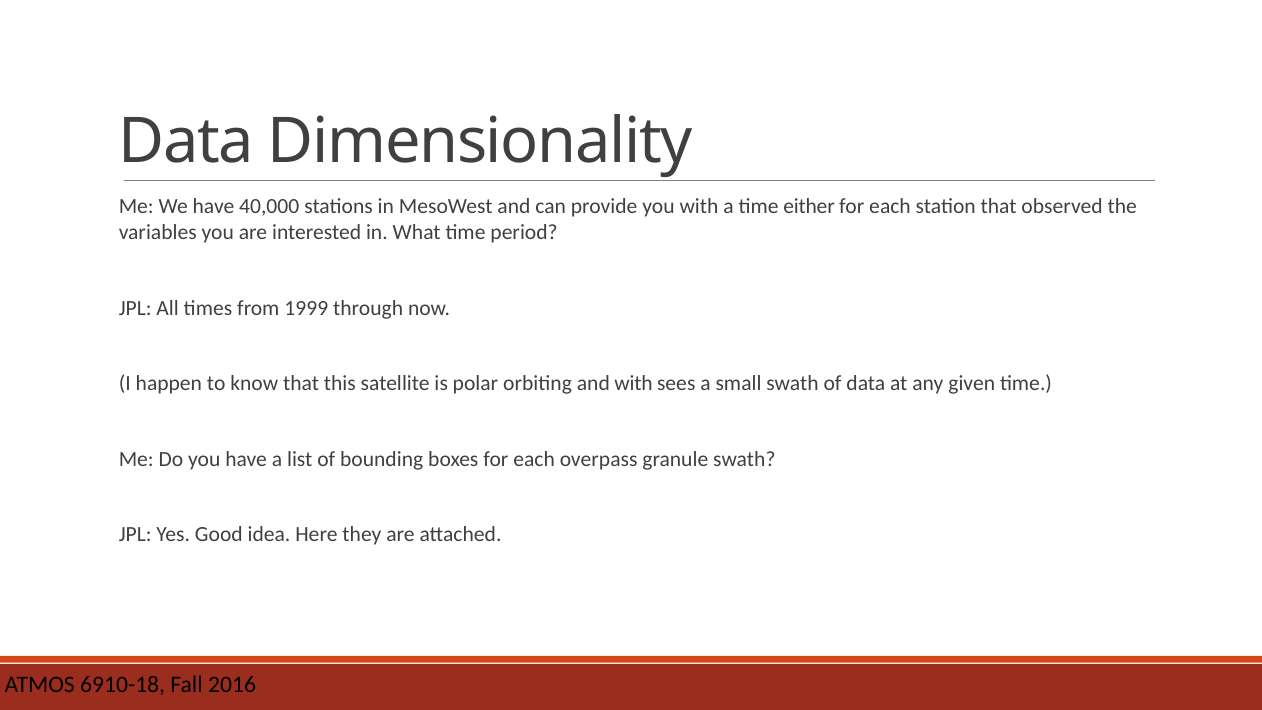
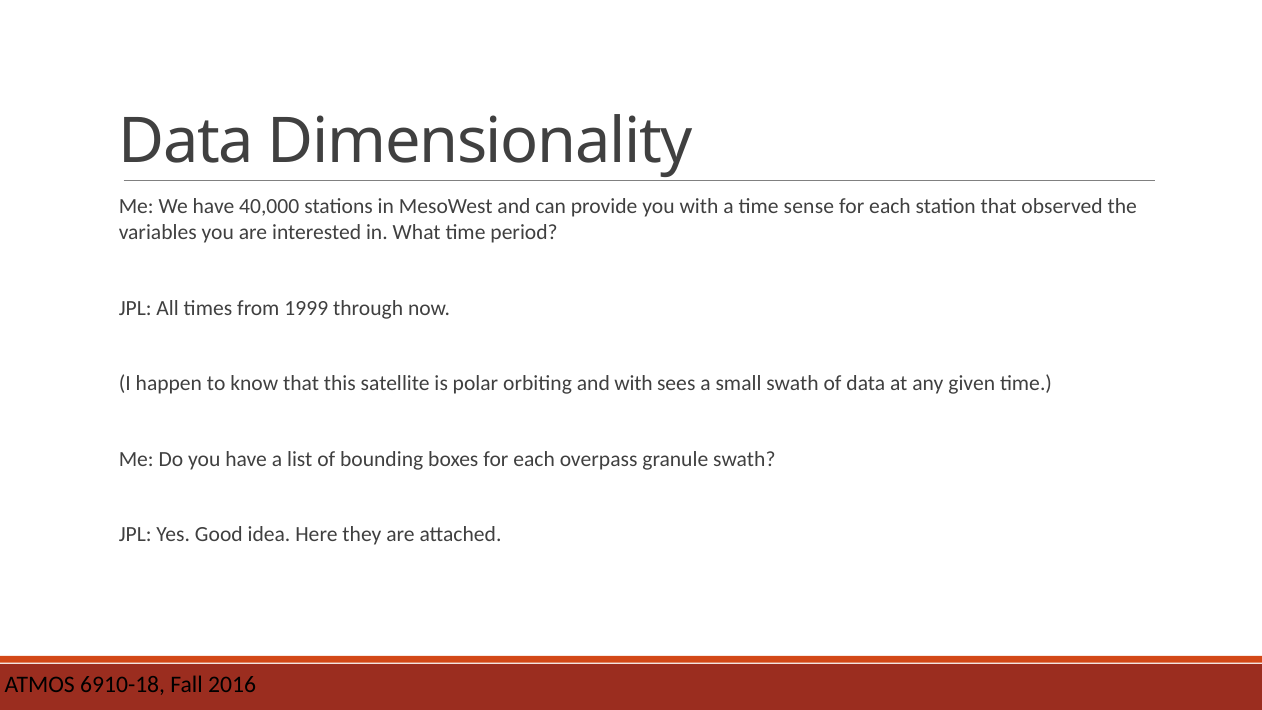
either: either -> sense
